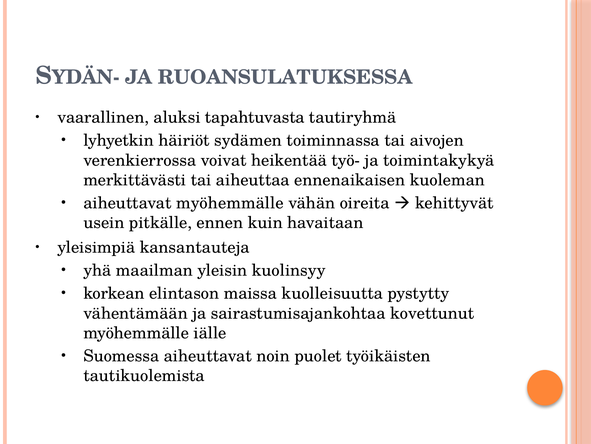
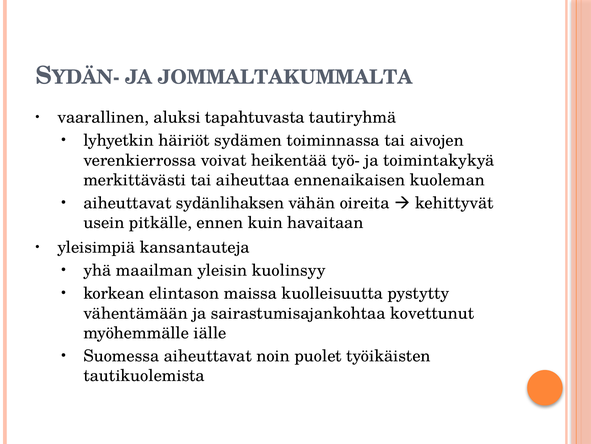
RUOANSULATUKSESSA: RUOANSULATUKSESSA -> JOMMALTAKUMMALTA
aiheuttavat myöhemmälle: myöhemmälle -> sydänlihaksen
